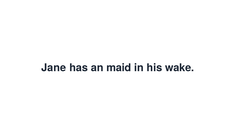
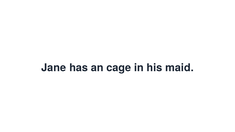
maid: maid -> cage
wake: wake -> maid
